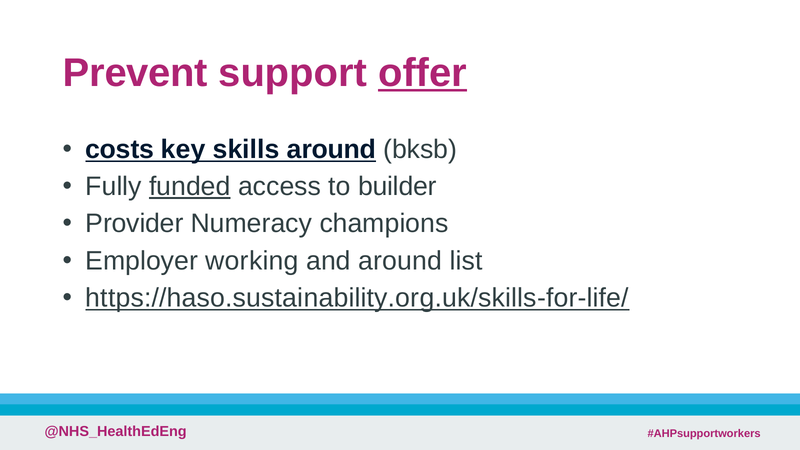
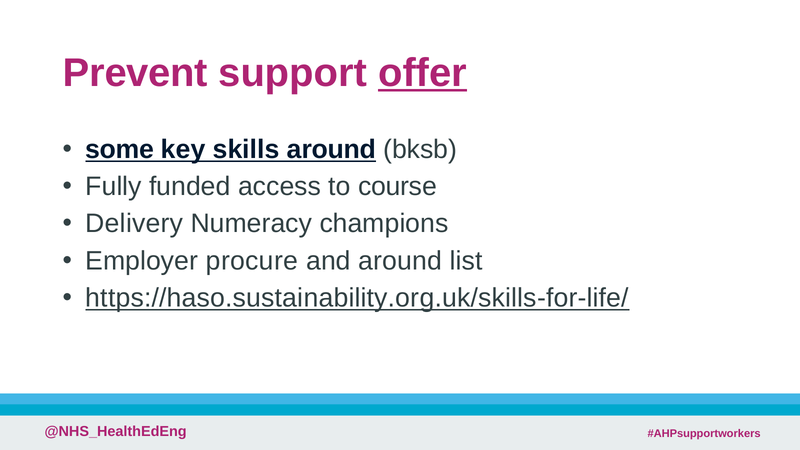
costs: costs -> some
funded underline: present -> none
builder: builder -> course
Provider: Provider -> Delivery
working: working -> procure
